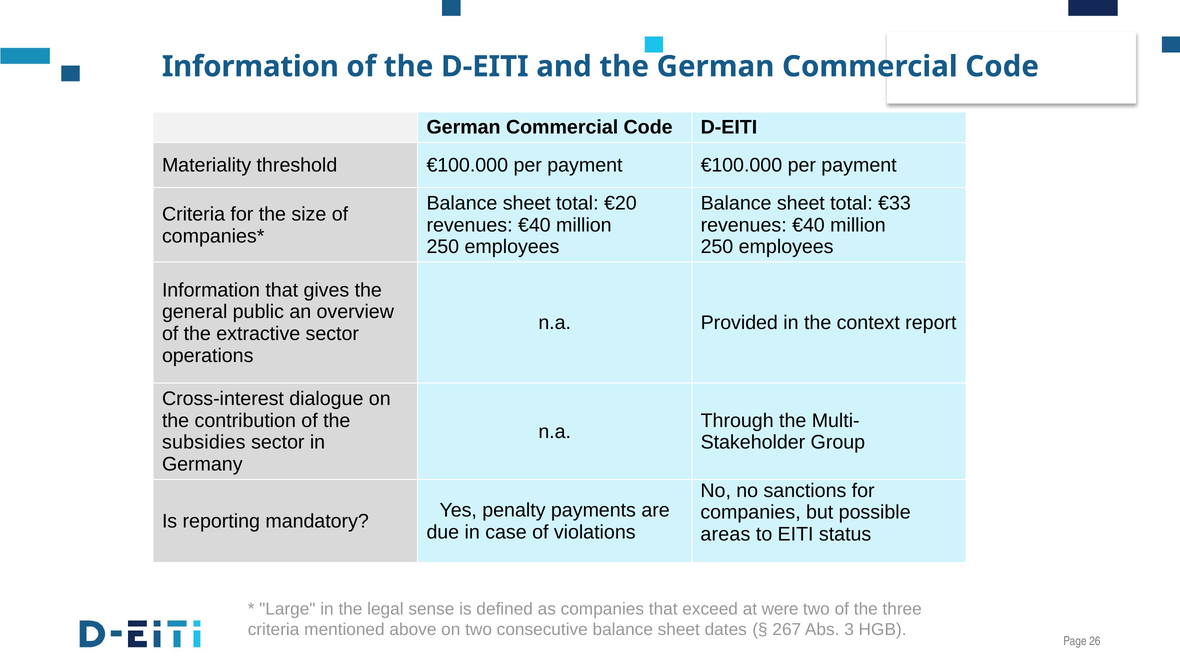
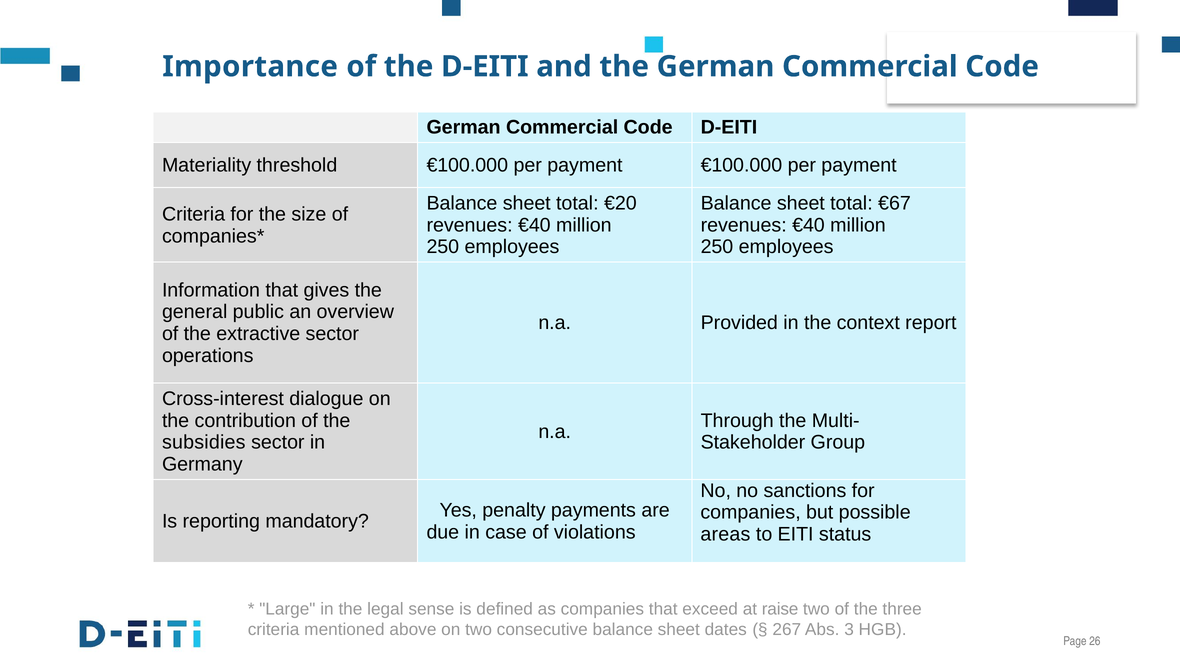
Information at (250, 67): Information -> Importance
€33: €33 -> €67
were: were -> raise
